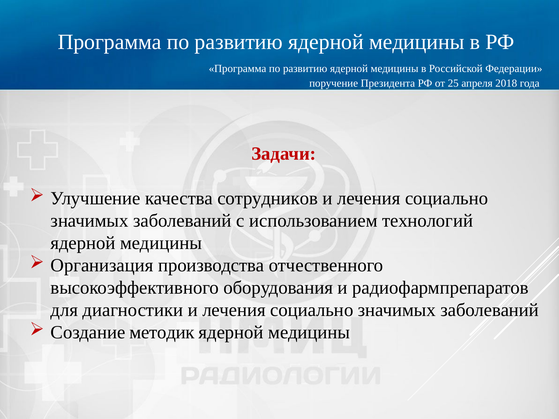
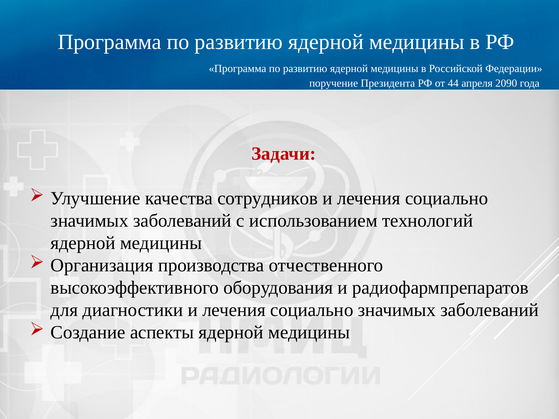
25: 25 -> 44
2018: 2018 -> 2090
методик: методик -> аспекты
